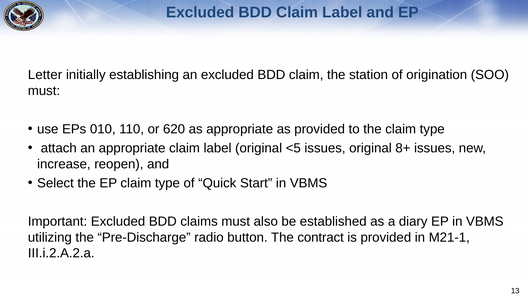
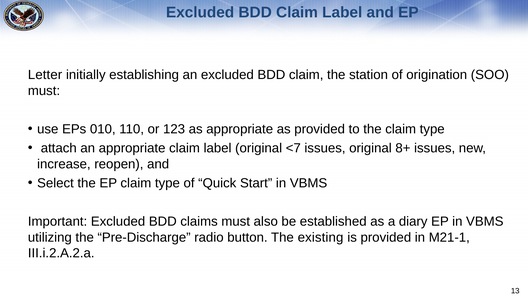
620: 620 -> 123
<5: <5 -> <7
contract: contract -> existing
